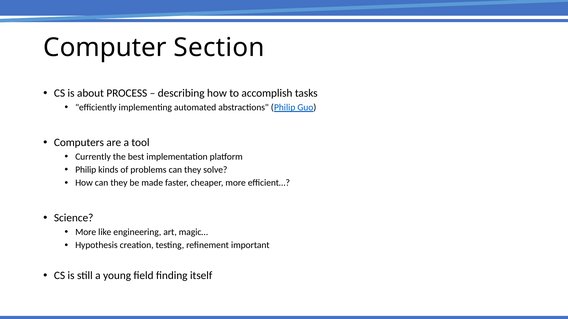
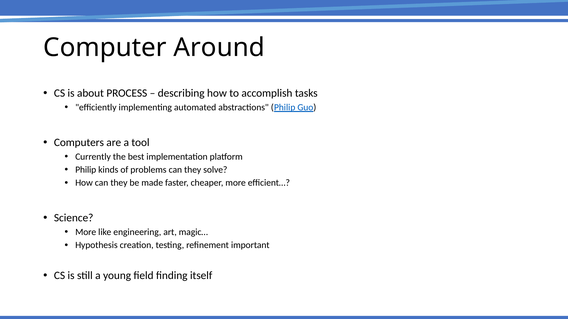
Section: Section -> Around
